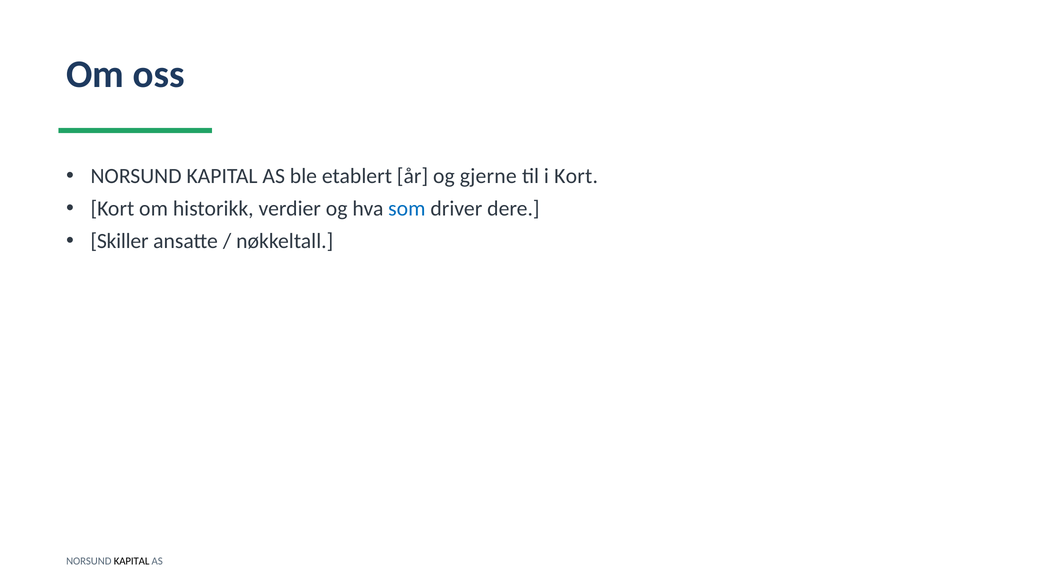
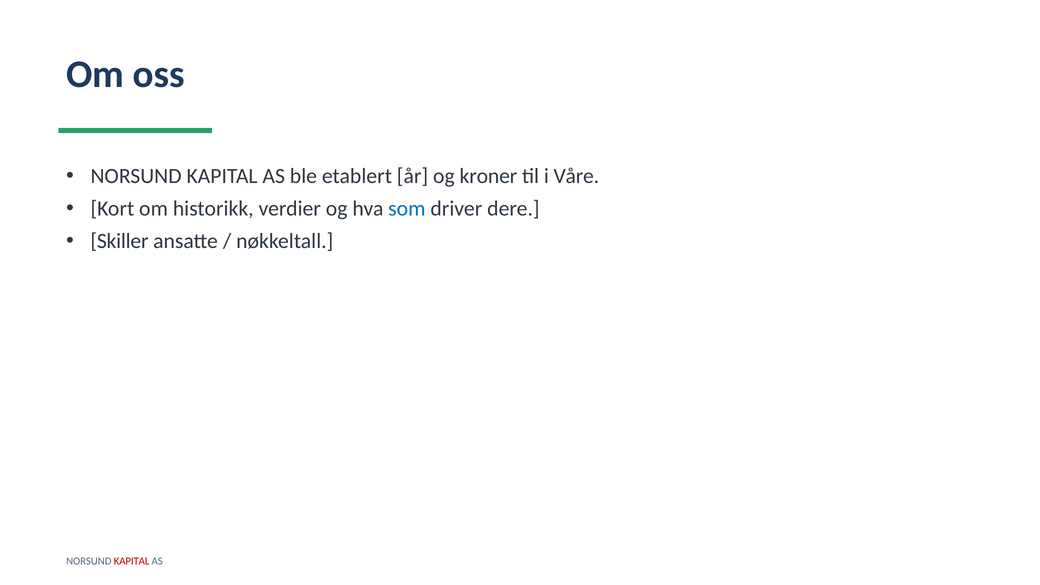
gjerne: gjerne -> kroner
i Kort: Kort -> Våre
KAPITAL at (132, 561) colour: black -> red
